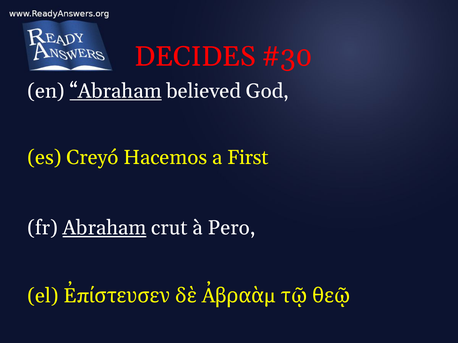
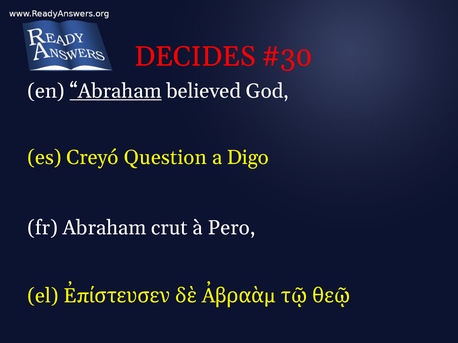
Hacemos: Hacemos -> Question
First: First -> Digo
Abraham at (105, 228) underline: present -> none
